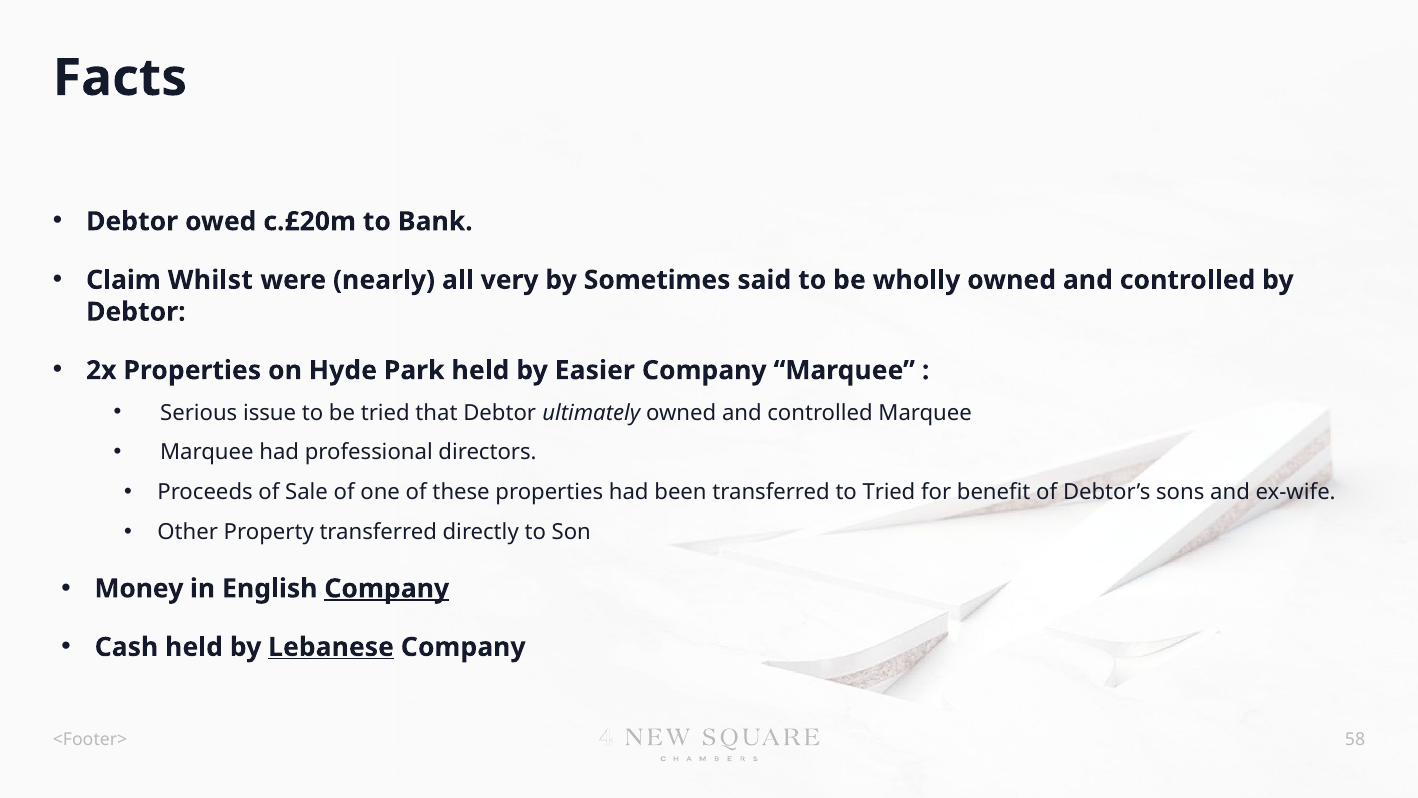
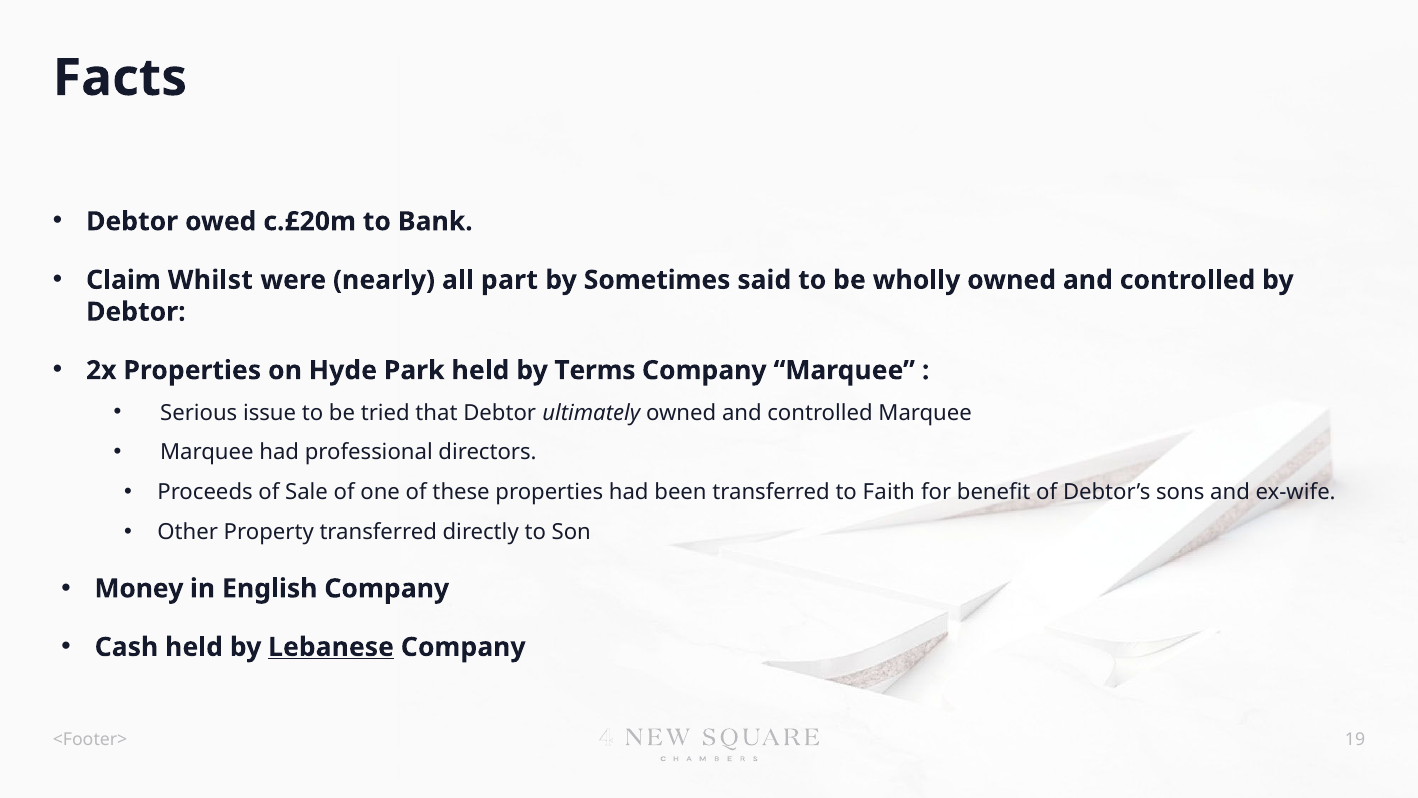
very: very -> part
Easier: Easier -> Terms
to Tried: Tried -> Faith
Company at (387, 588) underline: present -> none
58: 58 -> 19
